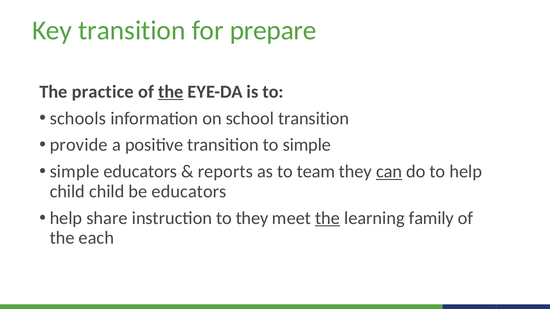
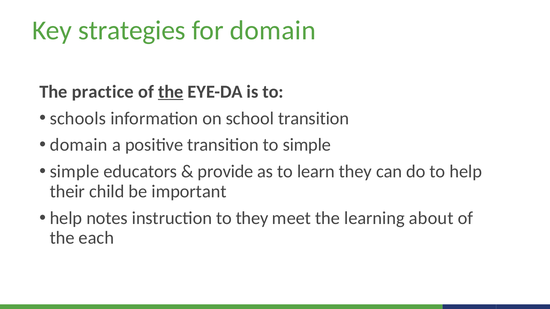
Key transition: transition -> strategies
for prepare: prepare -> domain
provide at (79, 145): provide -> domain
reports: reports -> provide
team: team -> learn
can underline: present -> none
child at (67, 192): child -> their
be educators: educators -> important
share: share -> notes
the at (328, 218) underline: present -> none
family: family -> about
